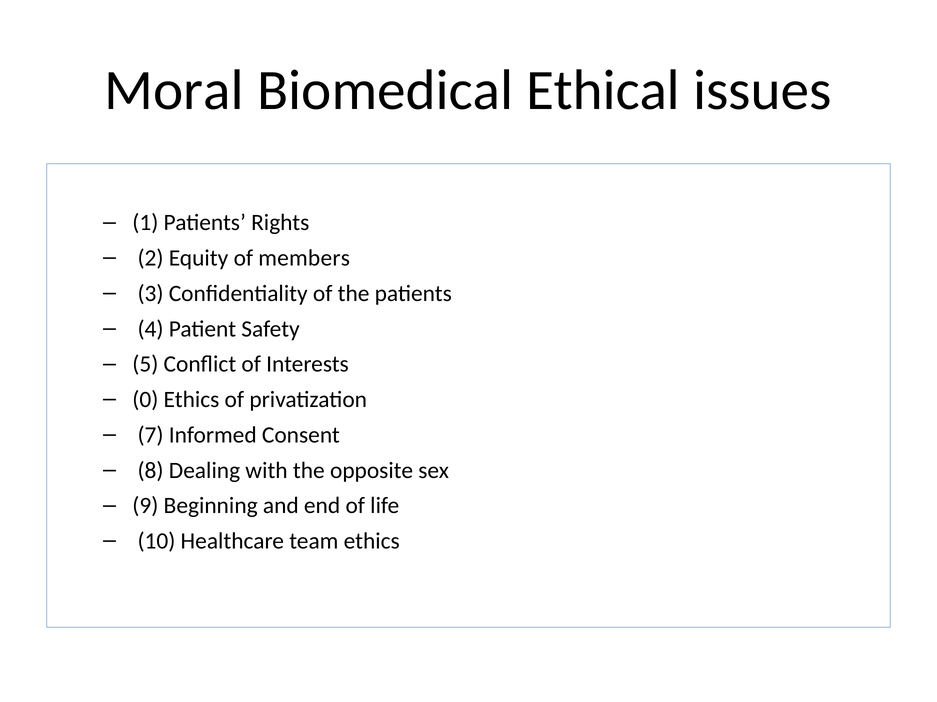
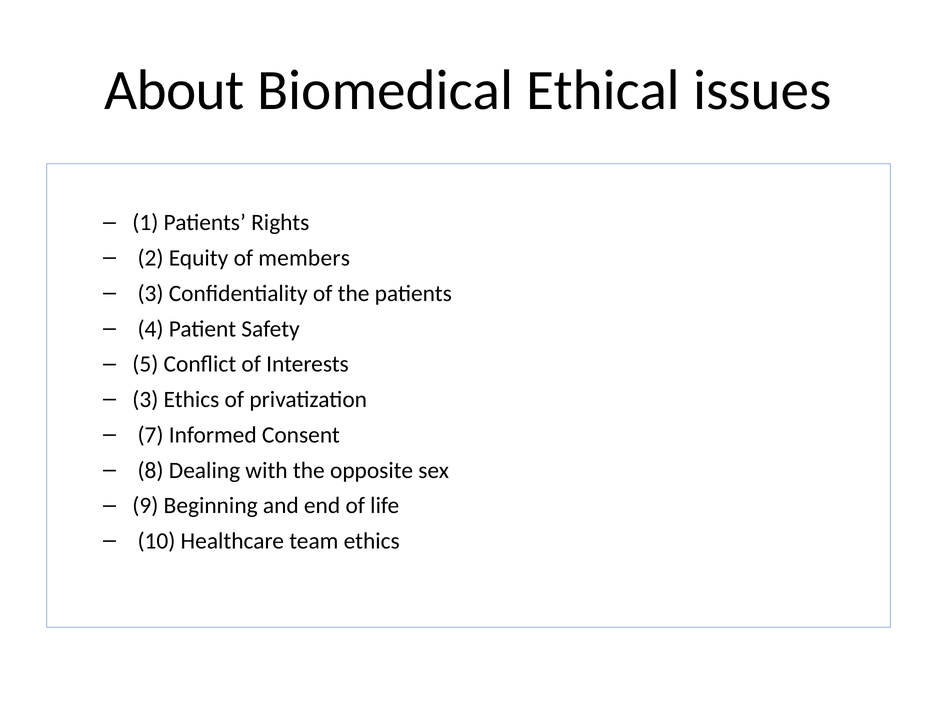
Moral: Moral -> About
0 at (145, 400): 0 -> 3
